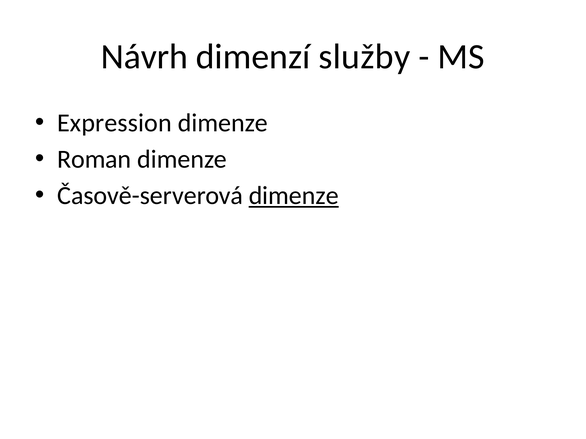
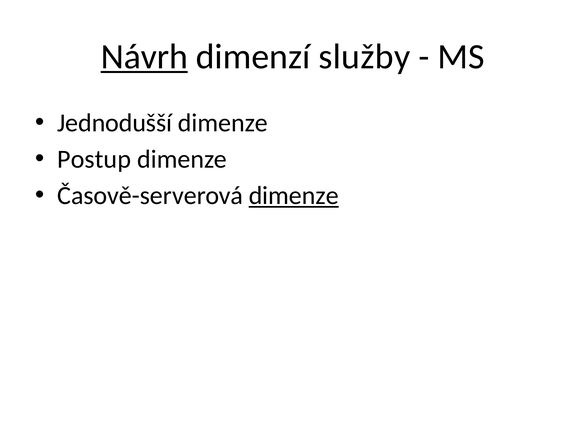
Návrh underline: none -> present
Expression: Expression -> Jednodušší
Roman: Roman -> Postup
